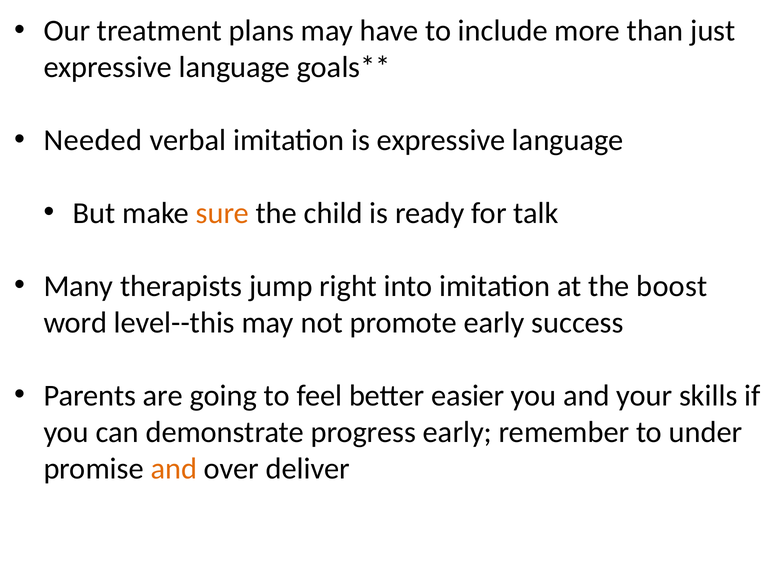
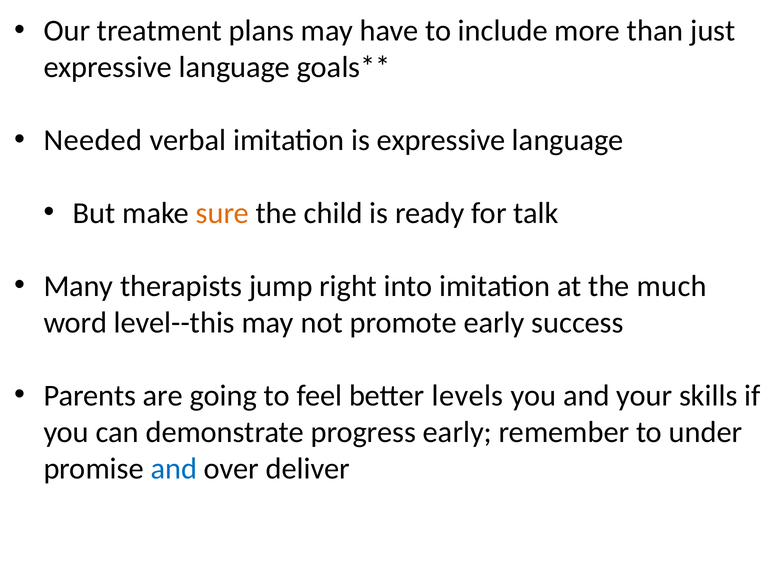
boost: boost -> much
easier: easier -> levels
and at (174, 469) colour: orange -> blue
